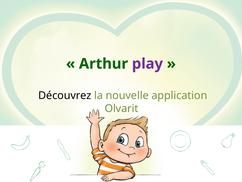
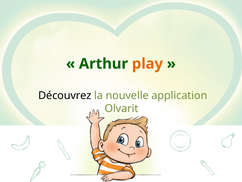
play colour: purple -> orange
